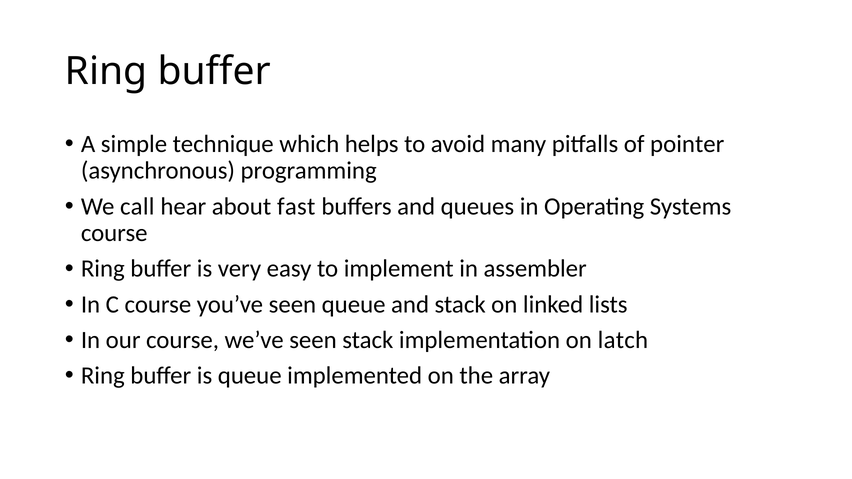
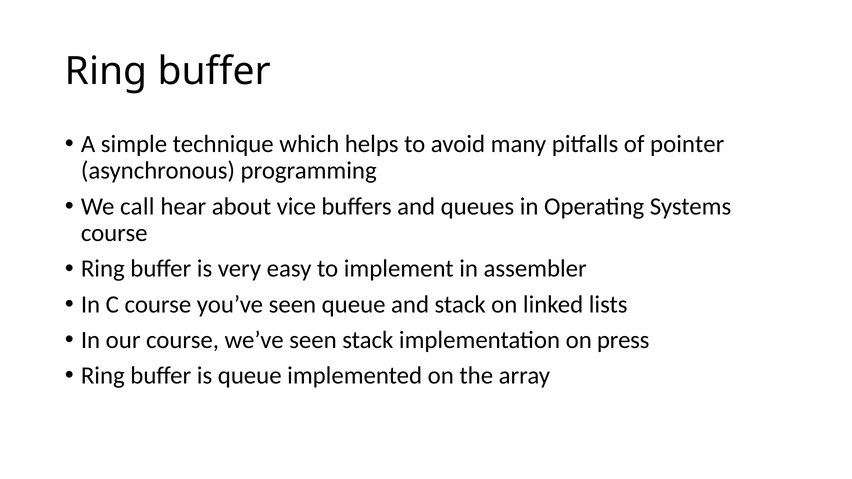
fast: fast -> vice
latch: latch -> press
